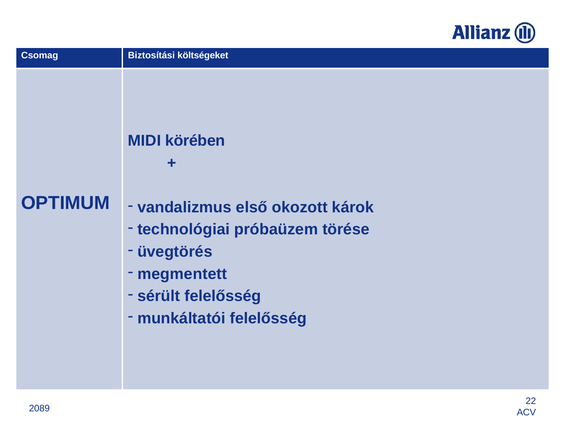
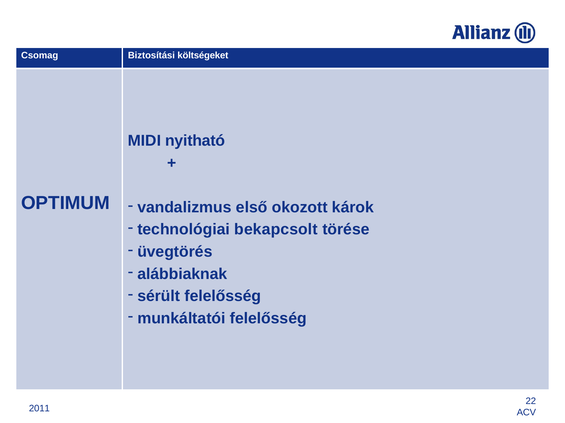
körében: körében -> nyitható
próbaüzem: próbaüzem -> bekapcsolt
megmentett: megmentett -> alábbiaknak
2089: 2089 -> 2011
